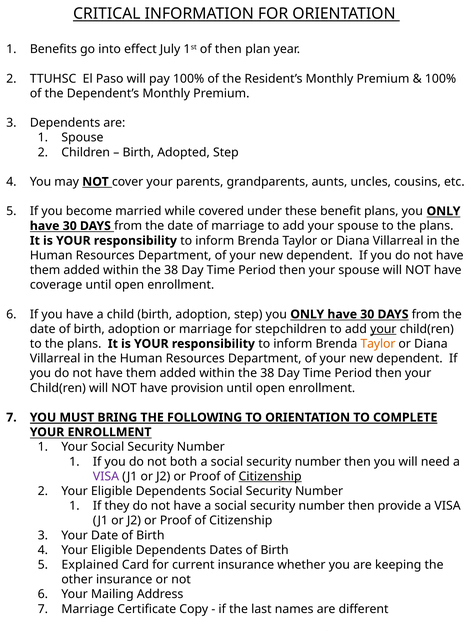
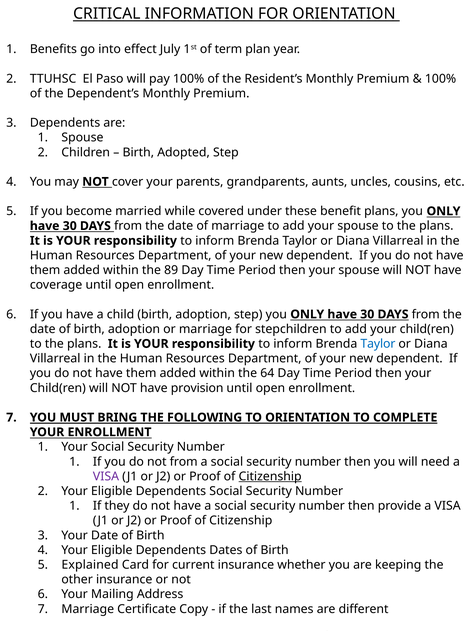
of then: then -> term
38 at (171, 270): 38 -> 89
your at (383, 329) underline: present -> none
Taylor at (378, 344) colour: orange -> blue
38 at (267, 373): 38 -> 64
not both: both -> from
